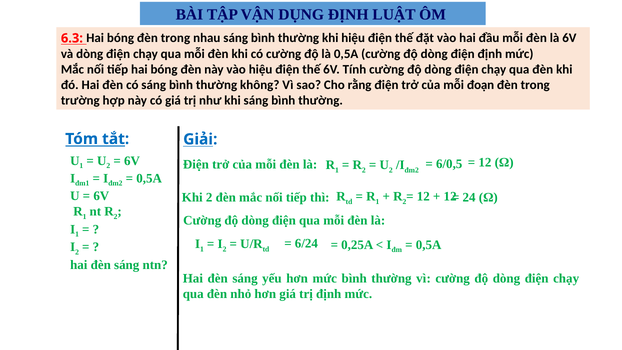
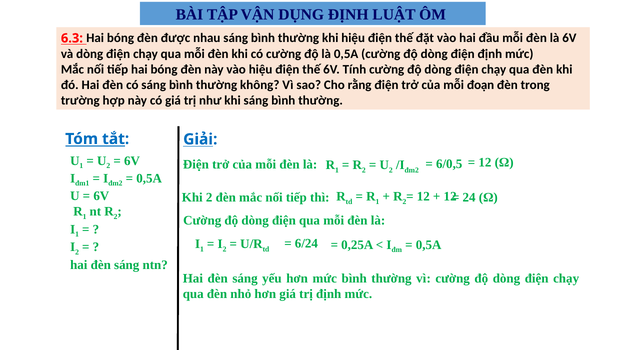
bóng đèn trong: trong -> được
